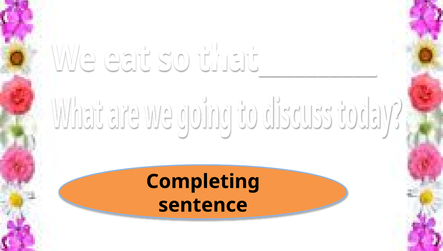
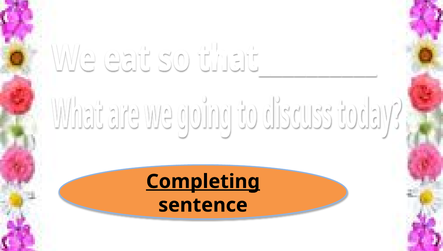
Completing underline: none -> present
